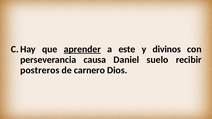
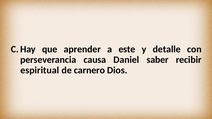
aprender underline: present -> none
divinos: divinos -> detalle
suelo: suelo -> saber
postreros: postreros -> espiritual
